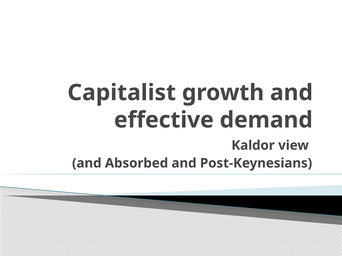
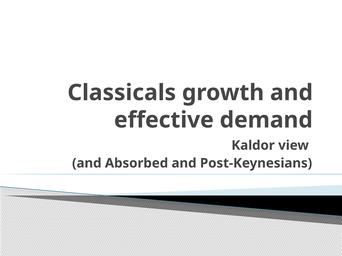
Capitalist: Capitalist -> Classicals
